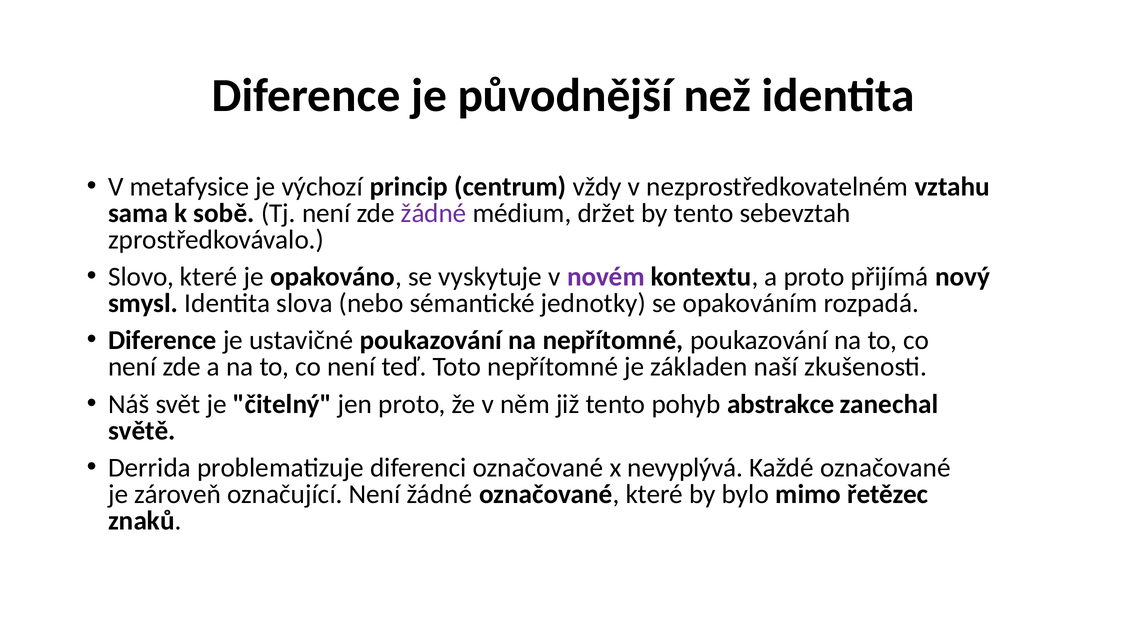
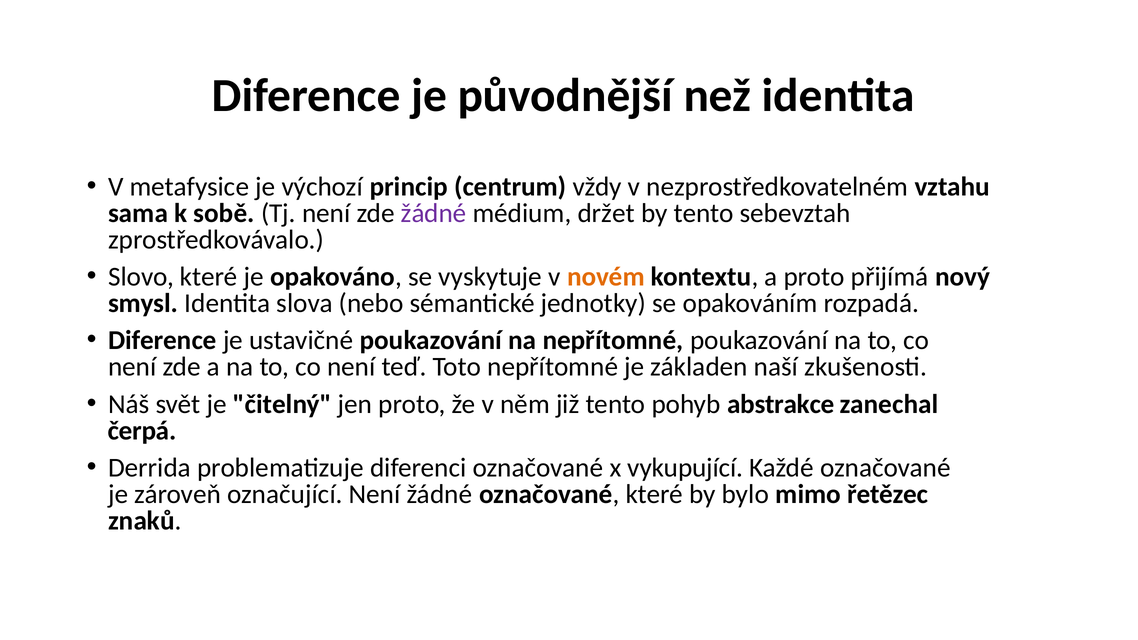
novém colour: purple -> orange
světě: světě -> čerpá
nevyplývá: nevyplývá -> vykupující
